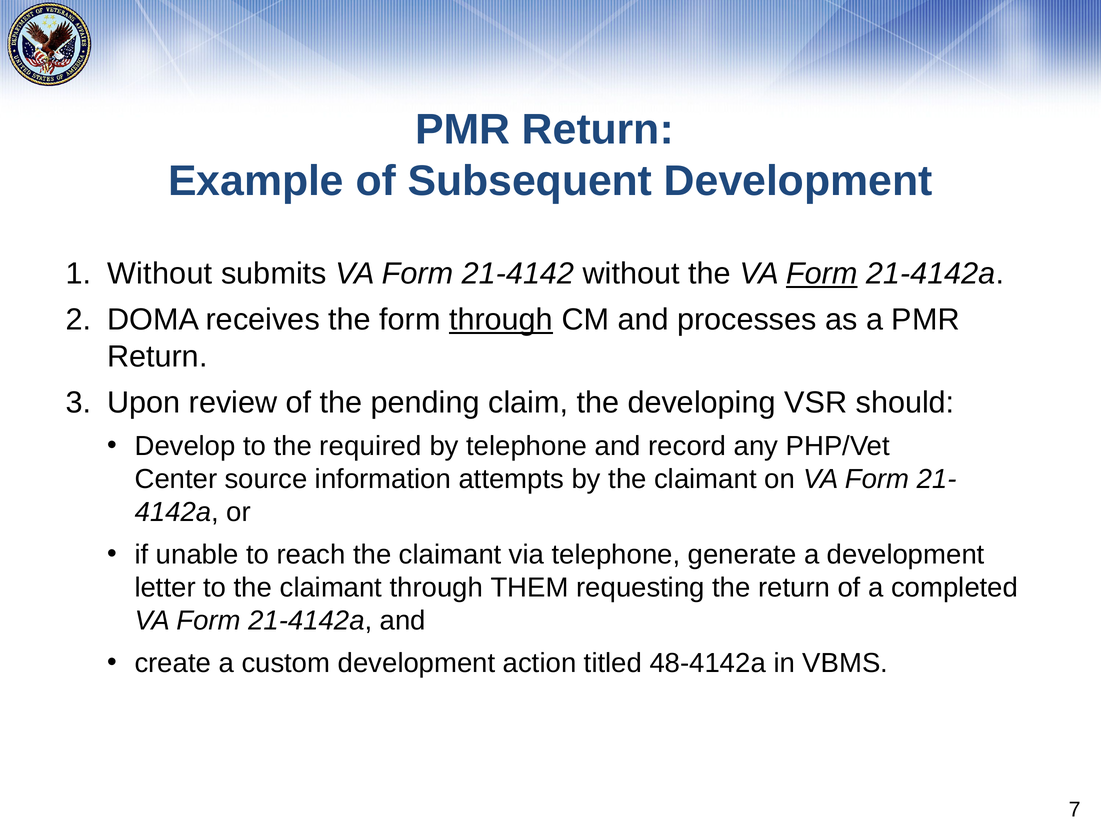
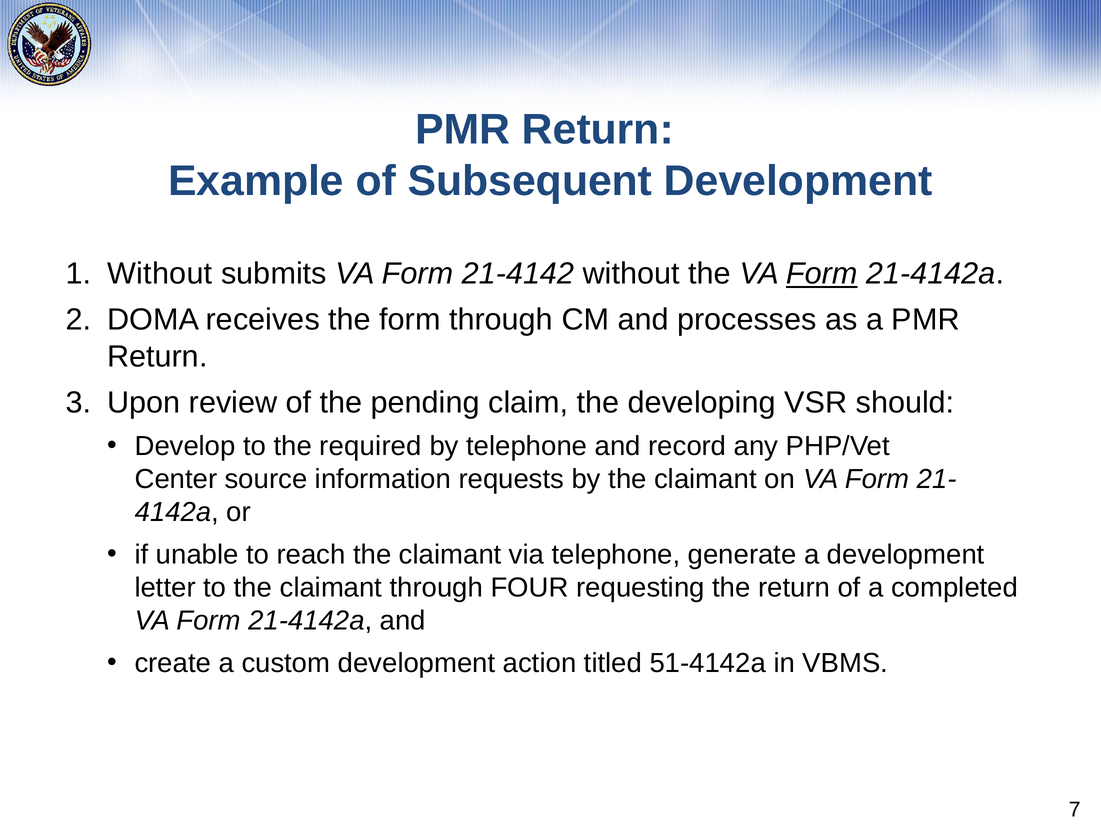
through at (501, 320) underline: present -> none
attempts: attempts -> requests
THEM: THEM -> FOUR
48-4142a: 48-4142a -> 51-4142a
